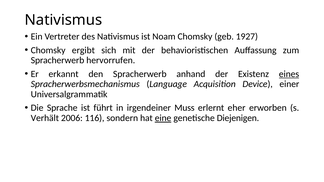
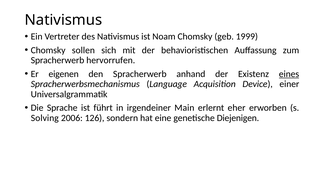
1927: 1927 -> 1999
ergibt: ergibt -> sollen
erkannt: erkannt -> eigenen
Muss: Muss -> Main
Verhält: Verhält -> Solving
116: 116 -> 126
eine underline: present -> none
